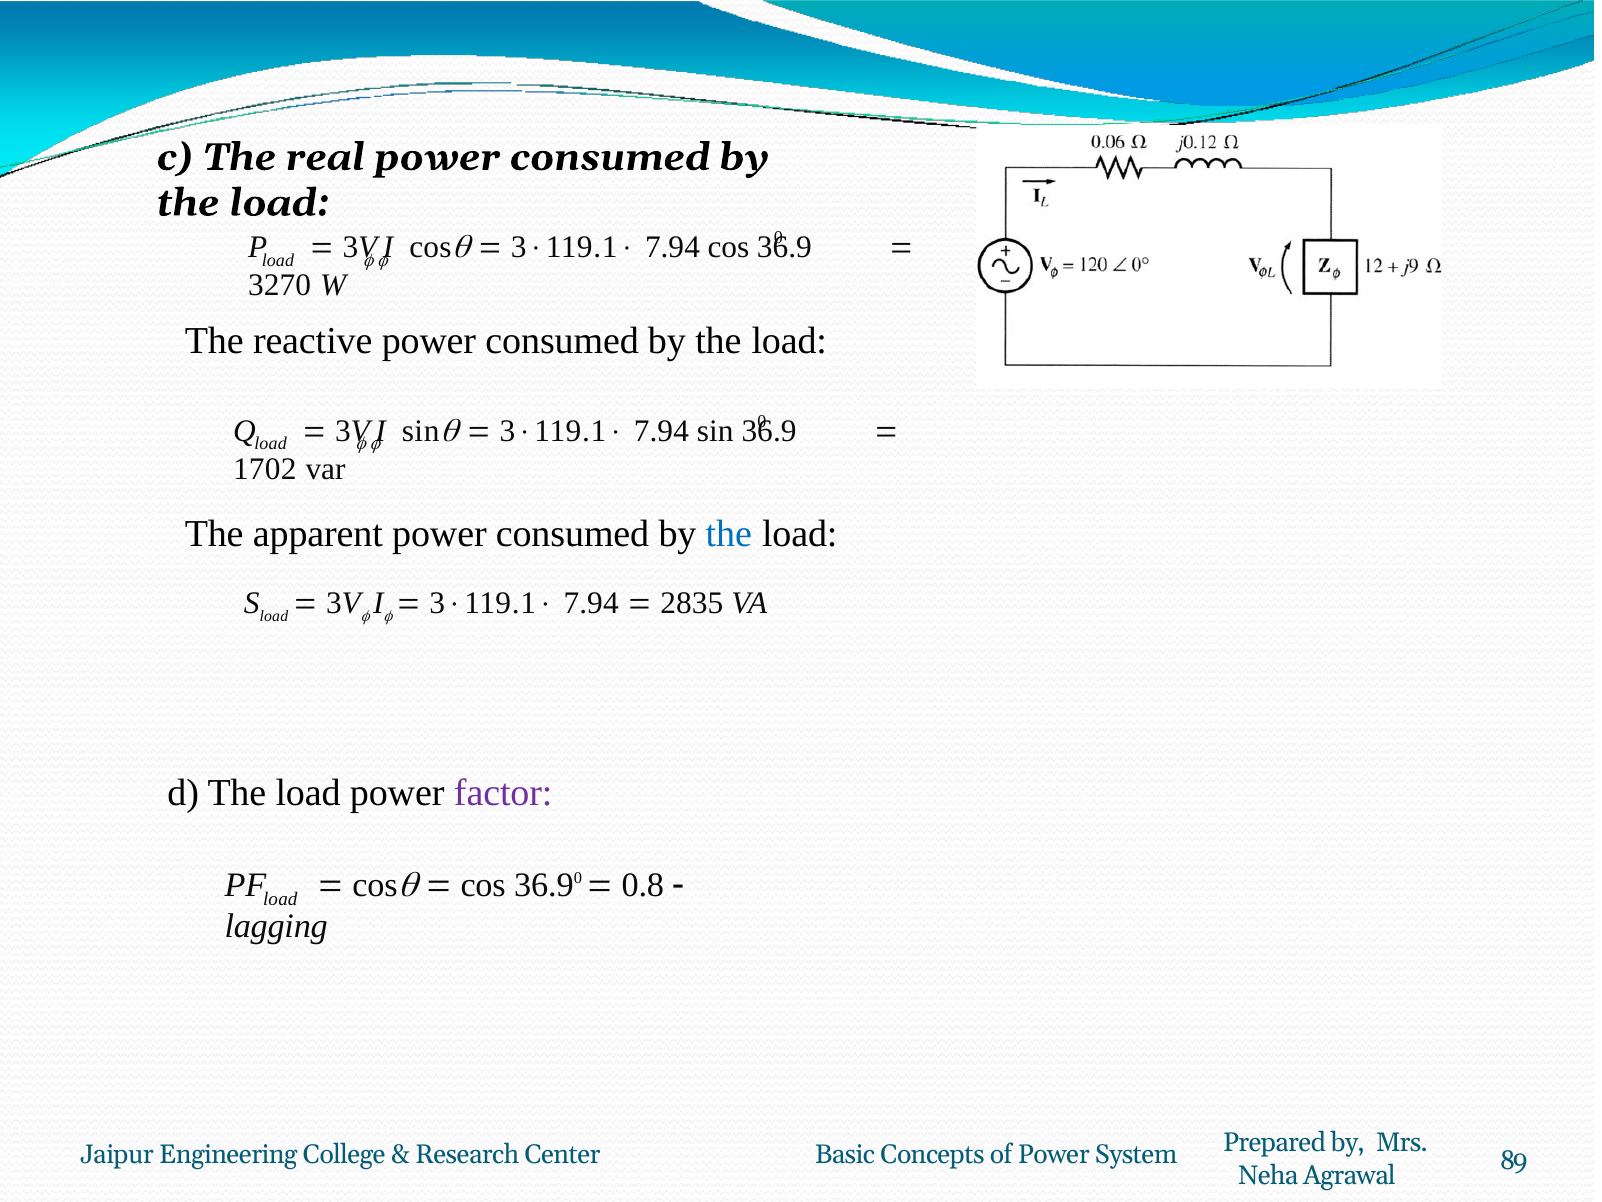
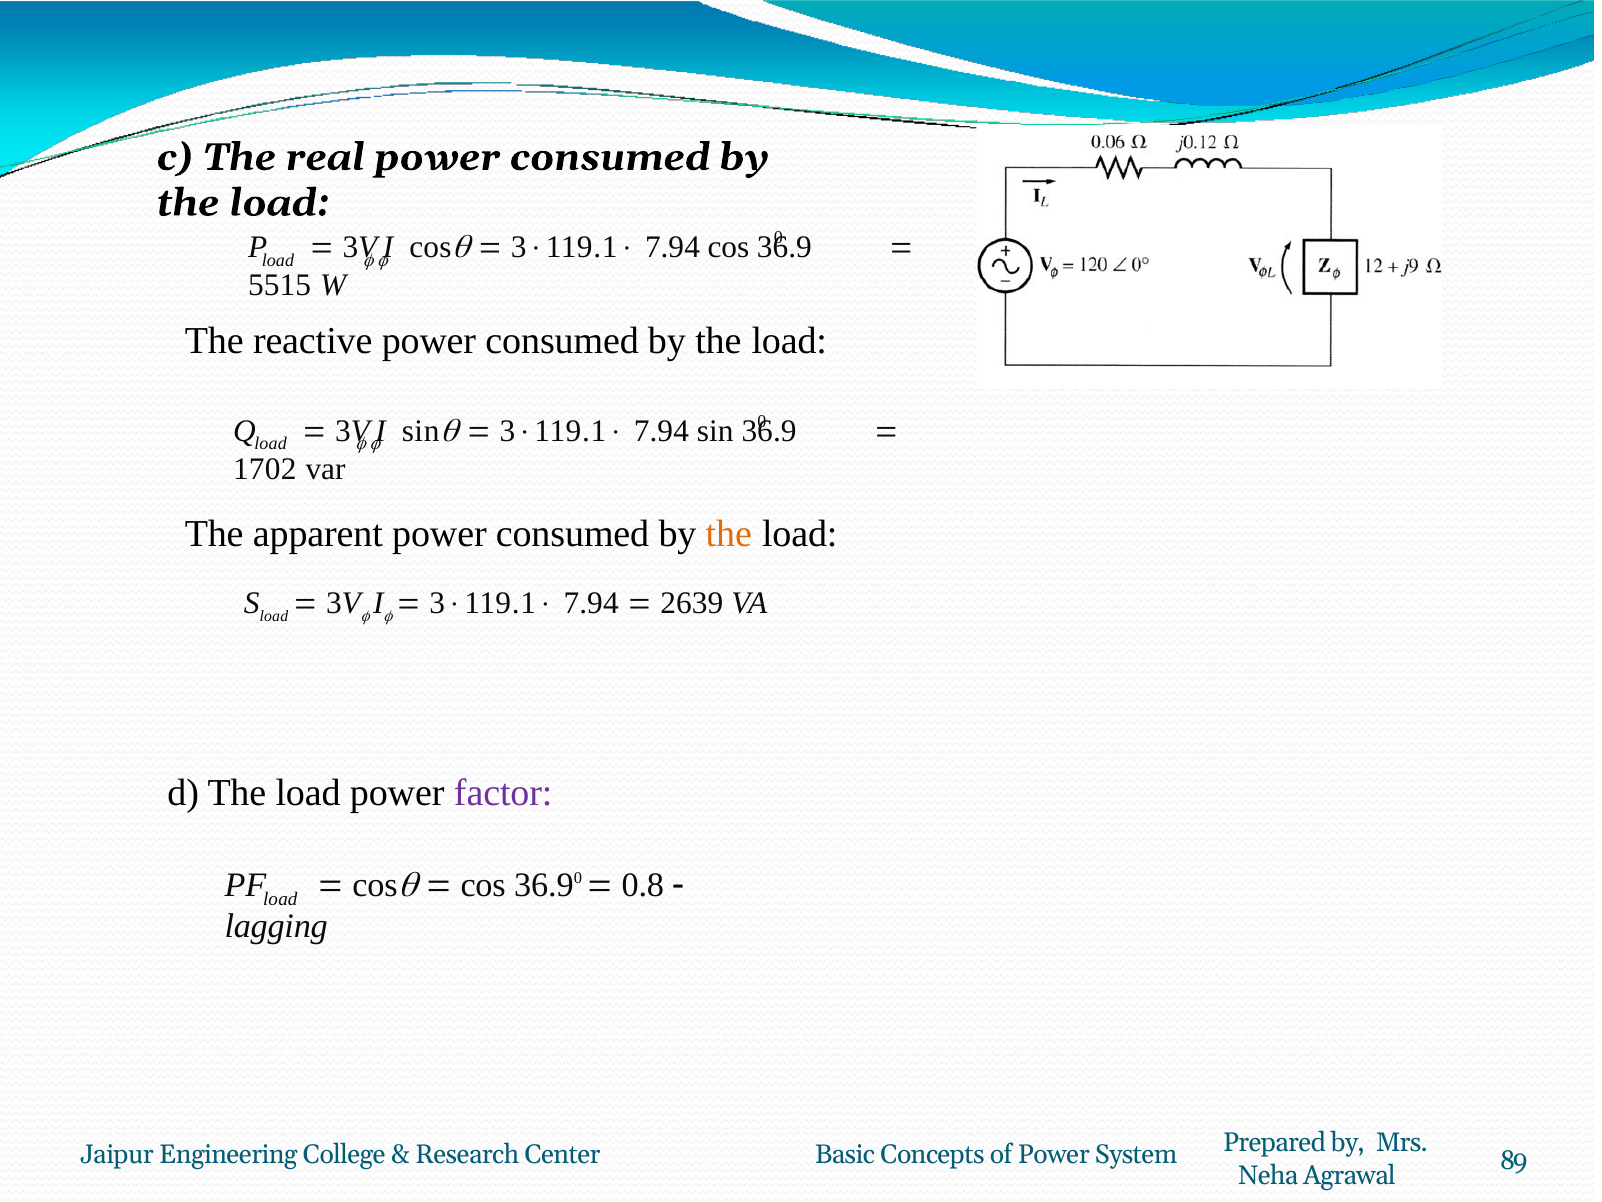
3270: 3270 -> 5515
the at (729, 534) colour: blue -> orange
2835: 2835 -> 2639
